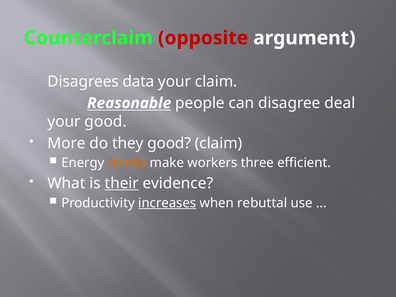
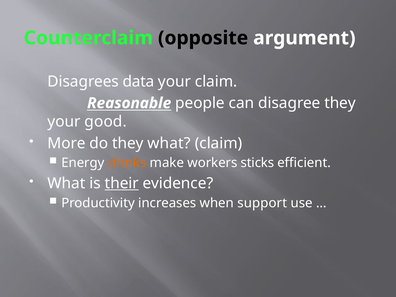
opposite colour: red -> black
disagree deal: deal -> they
they good: good -> what
three: three -> sticks
increases underline: present -> none
rebuttal: rebuttal -> support
